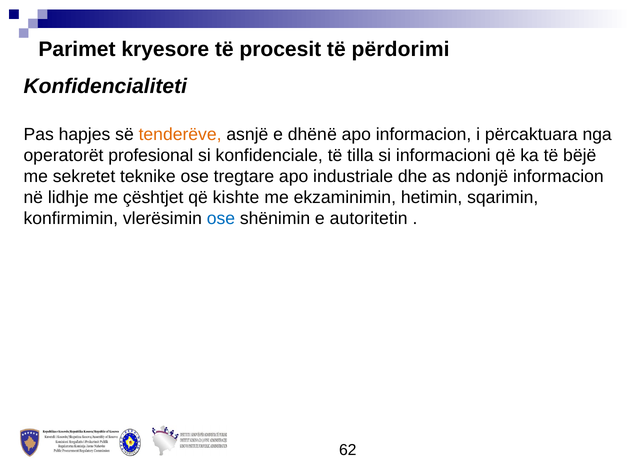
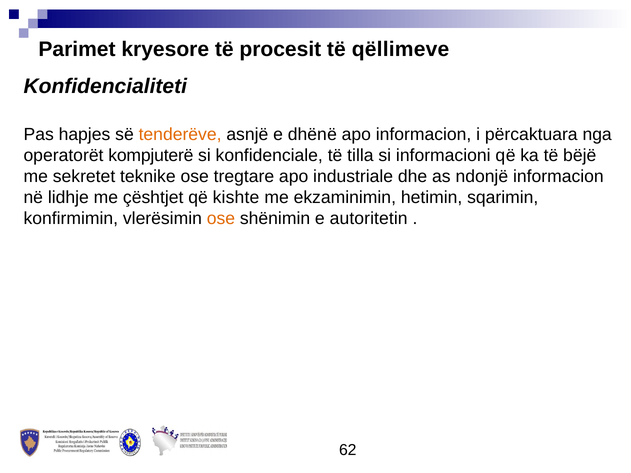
përdorimi: përdorimi -> qëllimeve
profesional: profesional -> kompjuterë
ose at (221, 219) colour: blue -> orange
